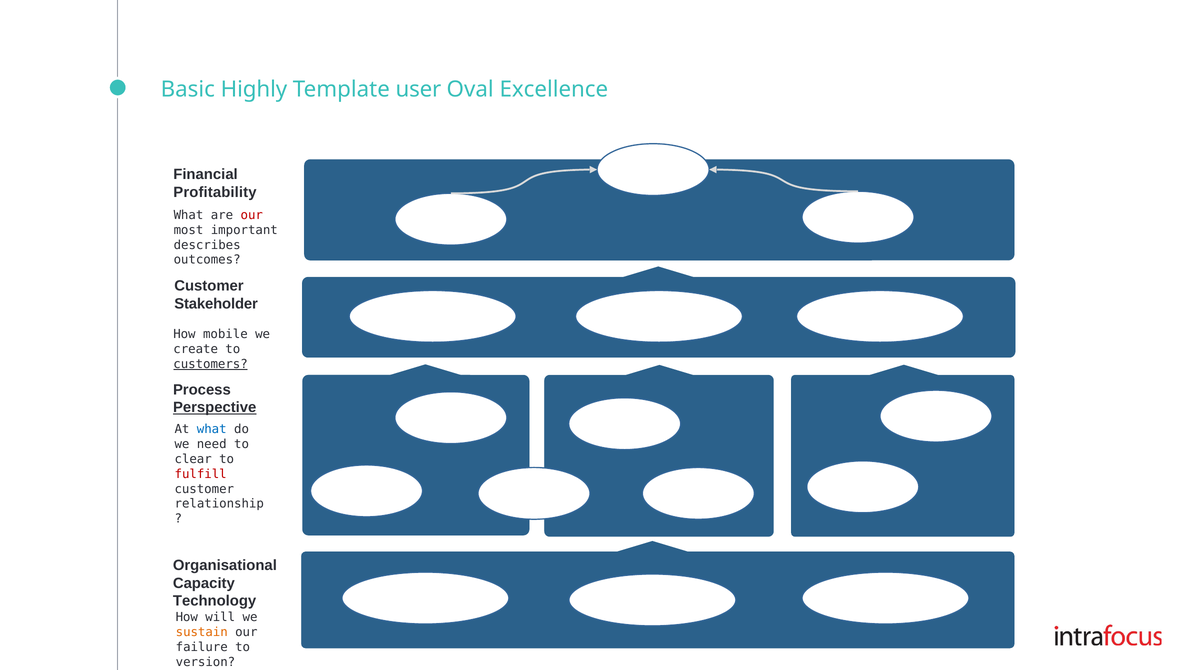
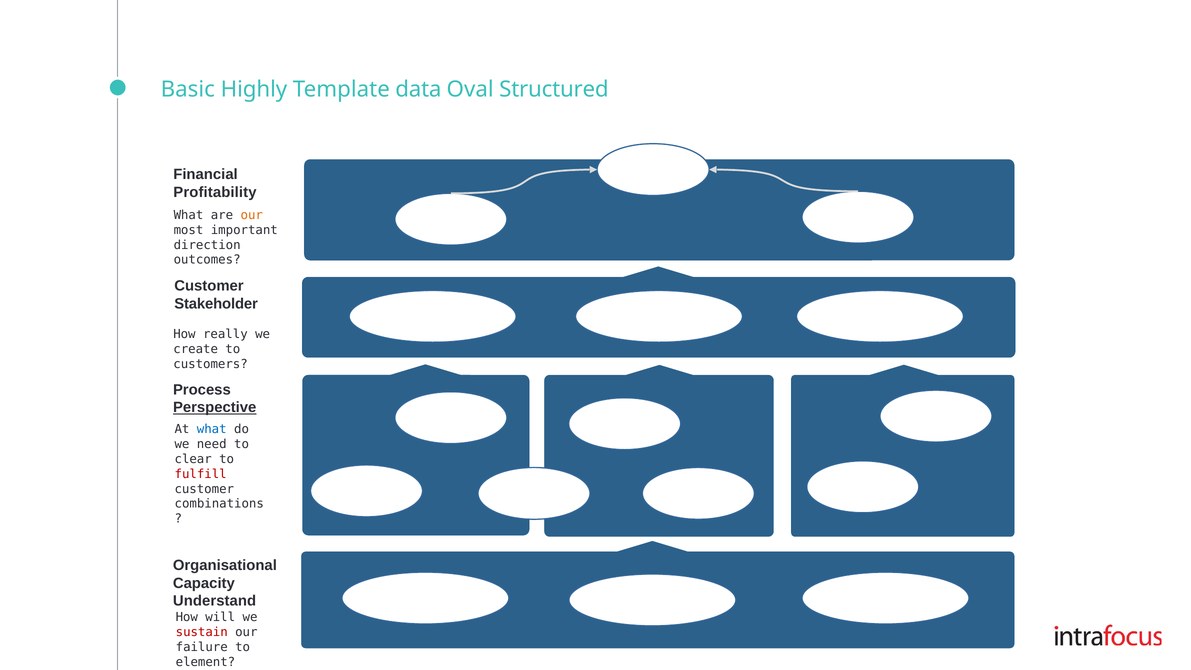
user: user -> data
Excellence: Excellence -> Structured
our at (252, 215) colour: red -> orange
describes: describes -> direction
mobile: mobile -> really
customers underline: present -> none
relationship: relationship -> combinations
Technology: Technology -> Understand
sustain colour: orange -> red
version: version -> element
